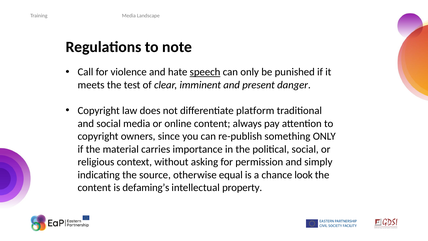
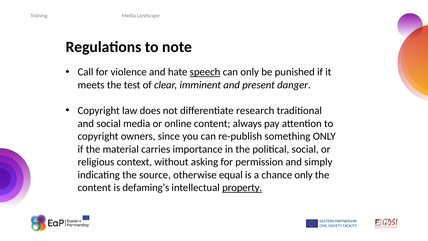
platform: platform -> research
chance look: look -> only
property underline: none -> present
